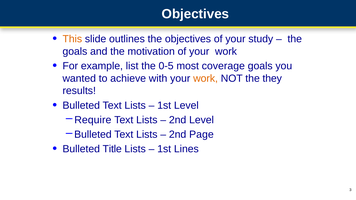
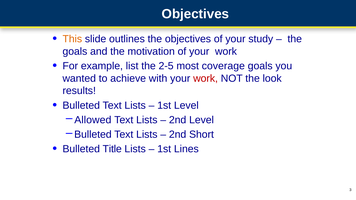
0-5: 0-5 -> 2-5
work at (206, 78) colour: orange -> red
they: they -> look
Require: Require -> Allowed
Page: Page -> Short
